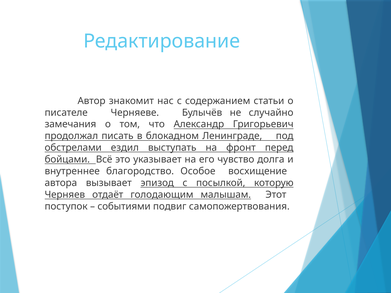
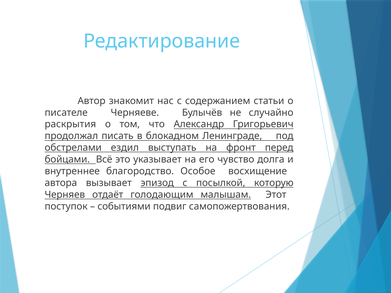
замечания: замечания -> раскрытия
